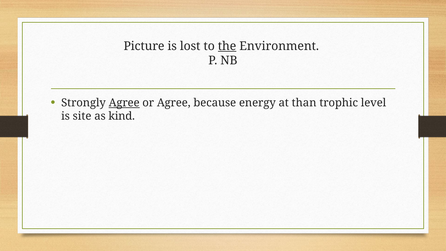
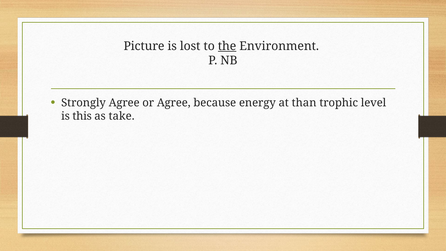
Agree at (124, 103) underline: present -> none
site: site -> this
kind: kind -> take
